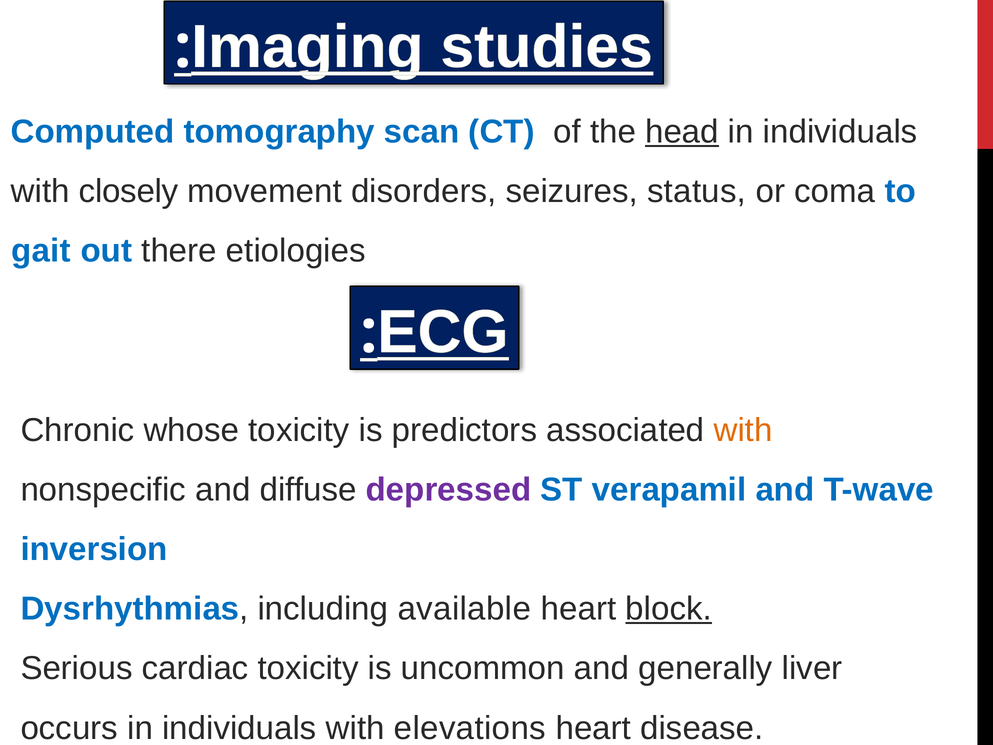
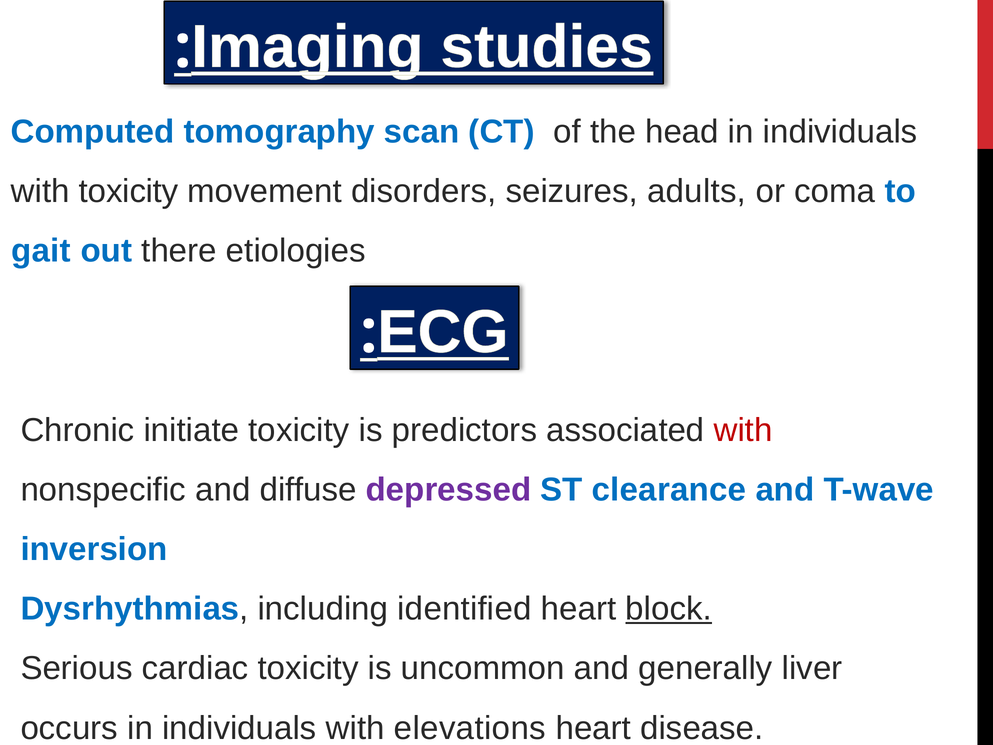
head underline: present -> none
with closely: closely -> toxicity
status: status -> adults
whose: whose -> initiate
with at (743, 430) colour: orange -> red
verapamil: verapamil -> clearance
available: available -> identified
